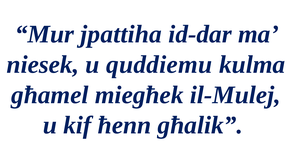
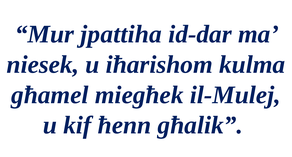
quddiemu: quddiemu -> iħarishom
